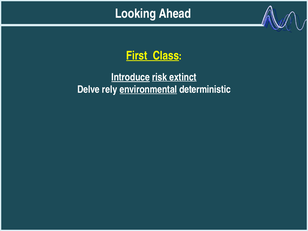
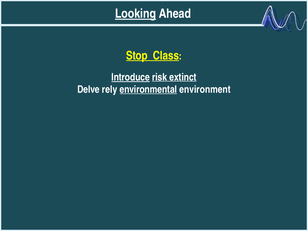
Looking underline: none -> present
First: First -> Stop
deterministic: deterministic -> environment
